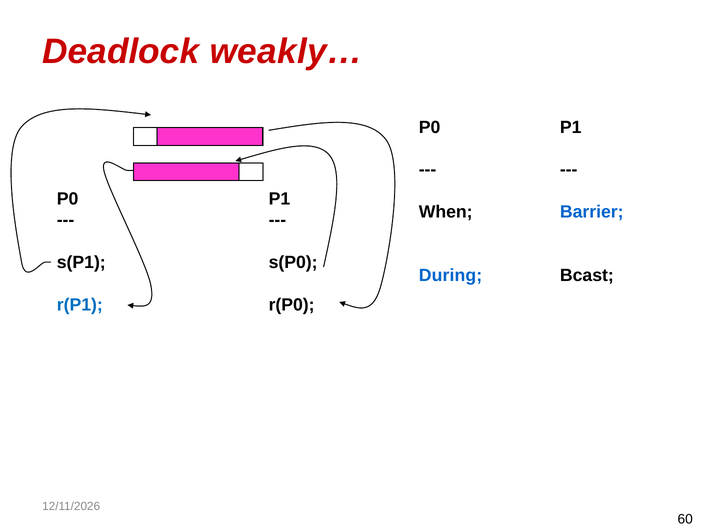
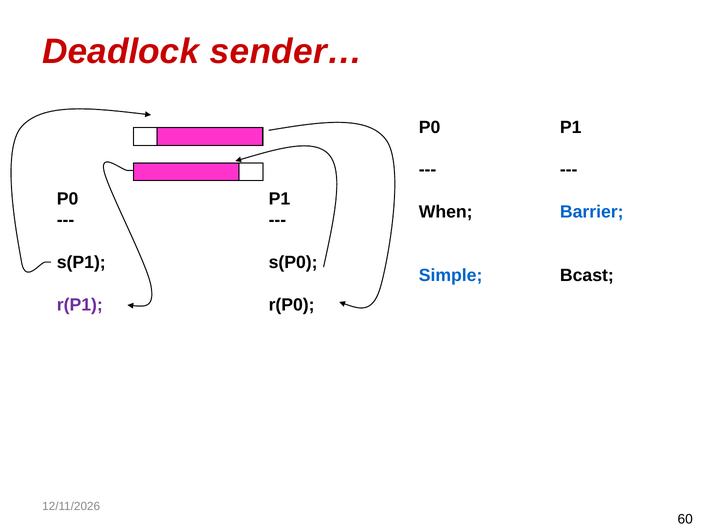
weakly…: weakly… -> sender…
During: During -> Simple
r(P1 colour: blue -> purple
